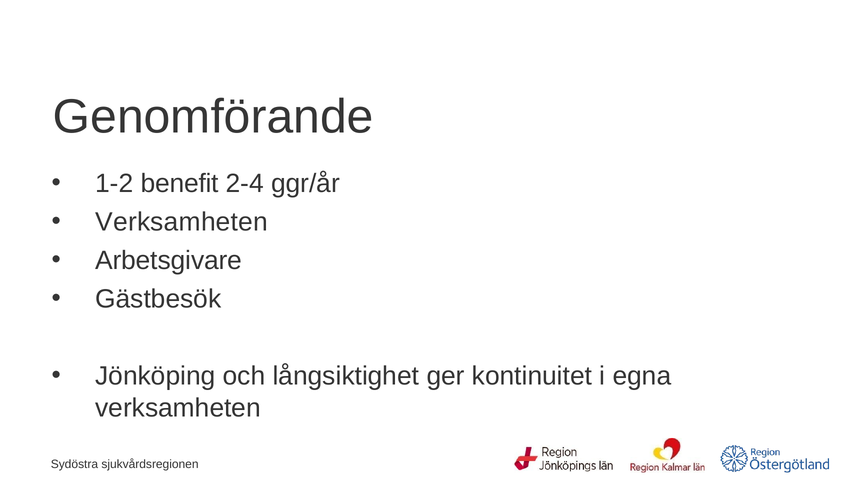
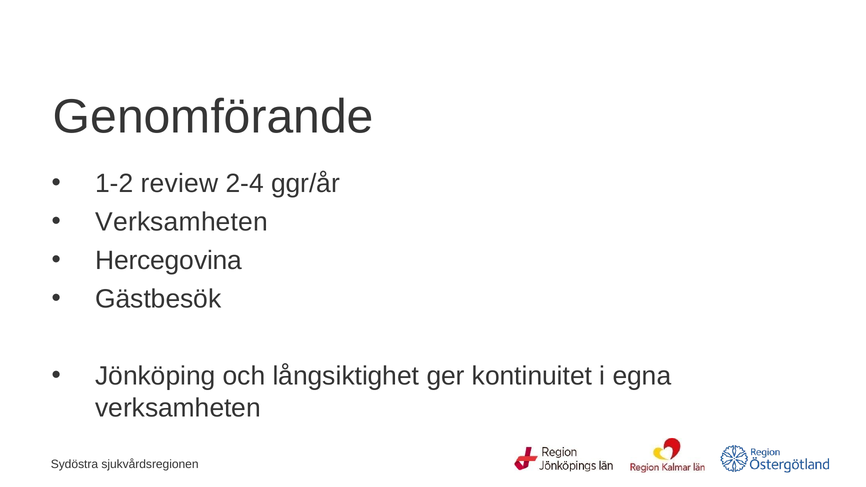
benefit: benefit -> review
Arbetsgivare: Arbetsgivare -> Hercegovina
